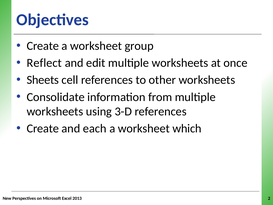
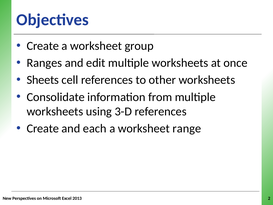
Reflect: Reflect -> Ranges
which: which -> range
